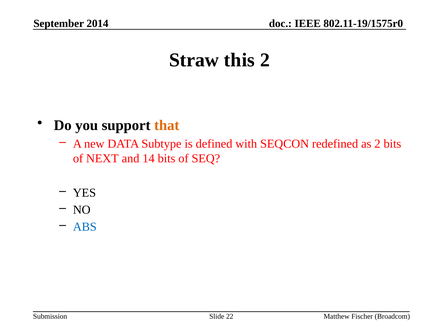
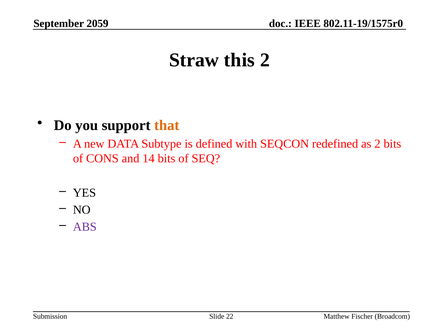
2014: 2014 -> 2059
NEXT: NEXT -> CONS
ABS colour: blue -> purple
